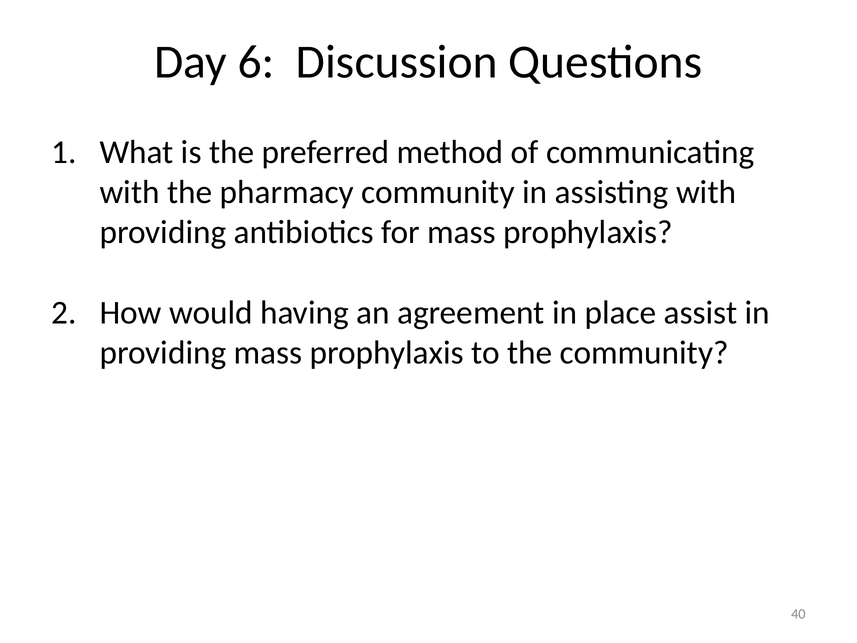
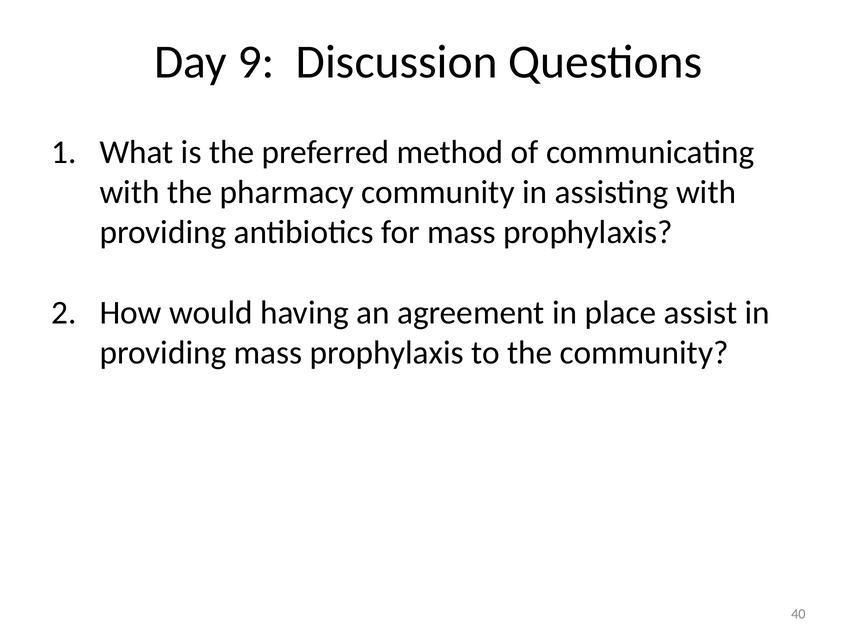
6: 6 -> 9
